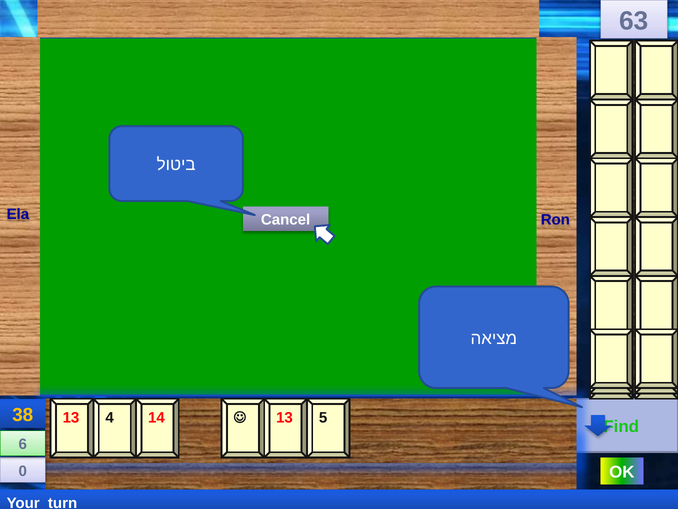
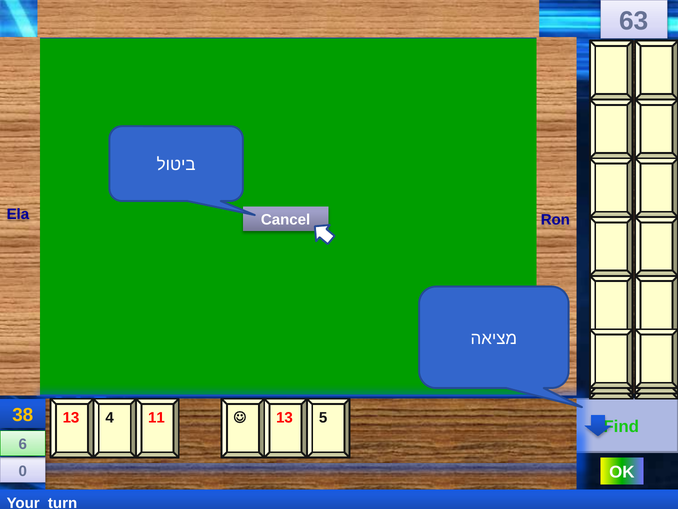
14: 14 -> 11
